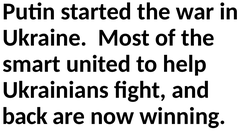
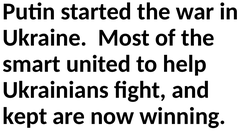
back: back -> kept
